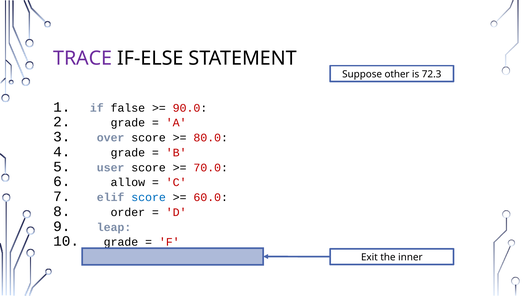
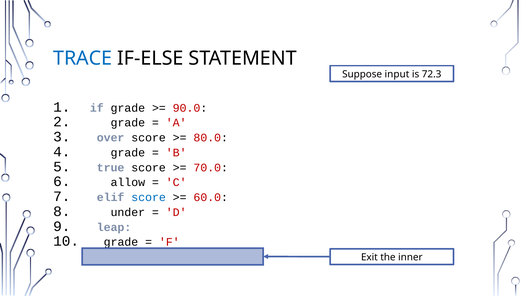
TRACE colour: purple -> blue
other: other -> input
if false: false -> grade
user: user -> true
order: order -> under
